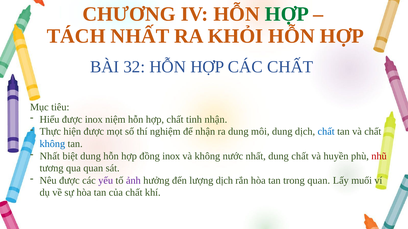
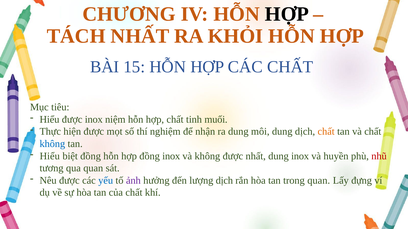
HỢP at (287, 14) colour: green -> black
32: 32 -> 15
tinh nhận: nhận -> muối
chất at (326, 132) colour: blue -> orange
Nhất at (50, 156): Nhất -> Hiểu
biệt dung: dung -> đồng
không nước: nước -> được
dung chất: chất -> inox
yếu colour: purple -> blue
muối: muối -> đựng
